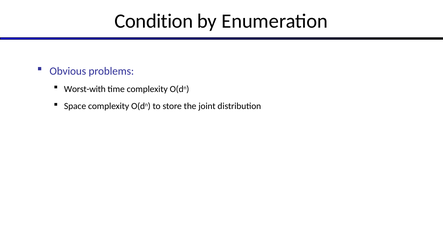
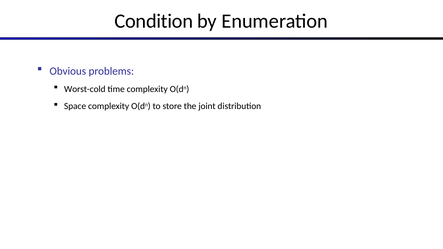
Worst-with: Worst-with -> Worst-cold
